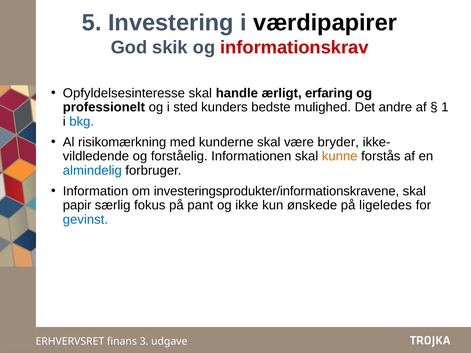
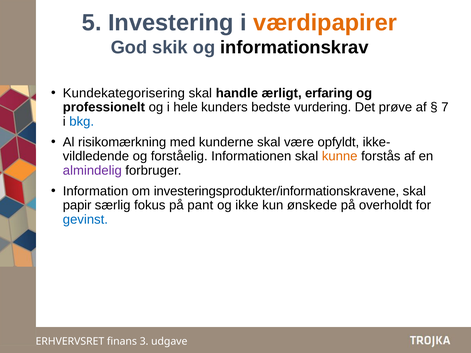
værdipapirer colour: black -> orange
informationskrav colour: red -> black
Opfyldelsesinteresse: Opfyldelsesinteresse -> Kundekategorisering
sted: sted -> hele
mulighed: mulighed -> vurdering
andre: andre -> prøve
1: 1 -> 7
bryder: bryder -> opfyldt
almindelig colour: blue -> purple
ligeledes: ligeledes -> overholdt
